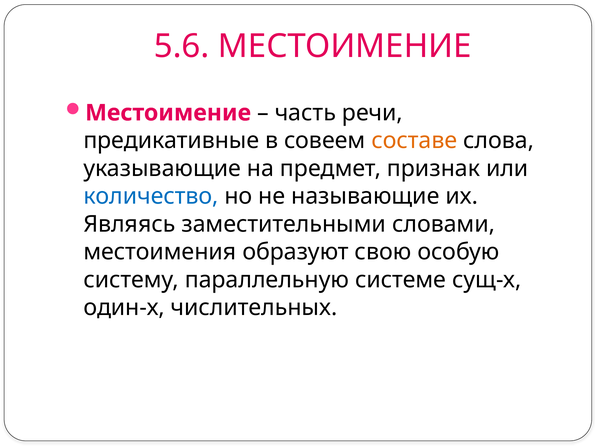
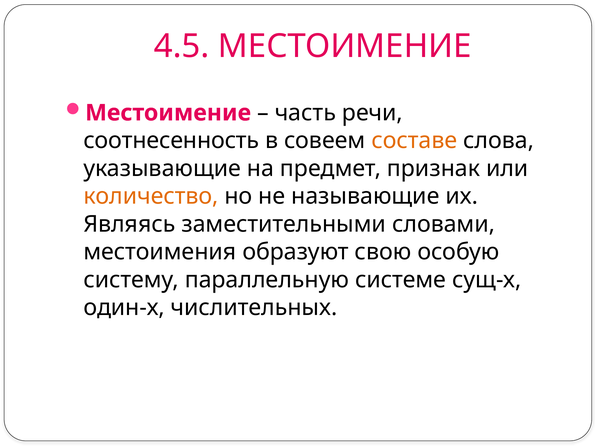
5.6: 5.6 -> 4.5
предикативные: предикативные -> соотнесенность
количество colour: blue -> orange
